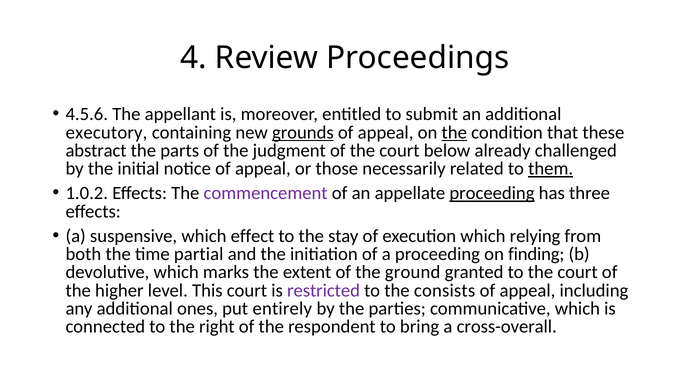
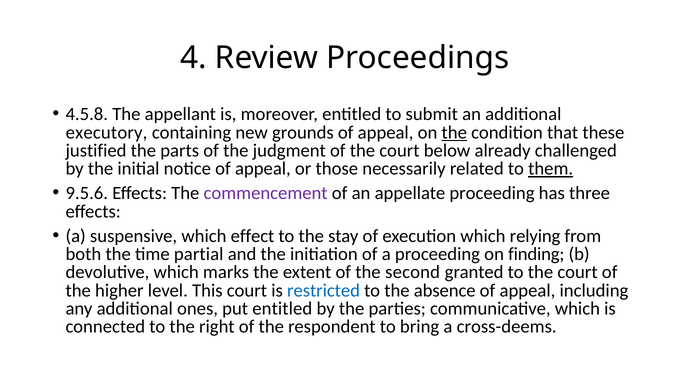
4.5.6: 4.5.6 -> 4.5.8
grounds underline: present -> none
abstract: abstract -> justified
1.0.2: 1.0.2 -> 9.5.6
proceeding at (492, 193) underline: present -> none
ground: ground -> second
restricted colour: purple -> blue
consists: consists -> absence
put entirely: entirely -> entitled
cross-overall: cross-overall -> cross-deems
